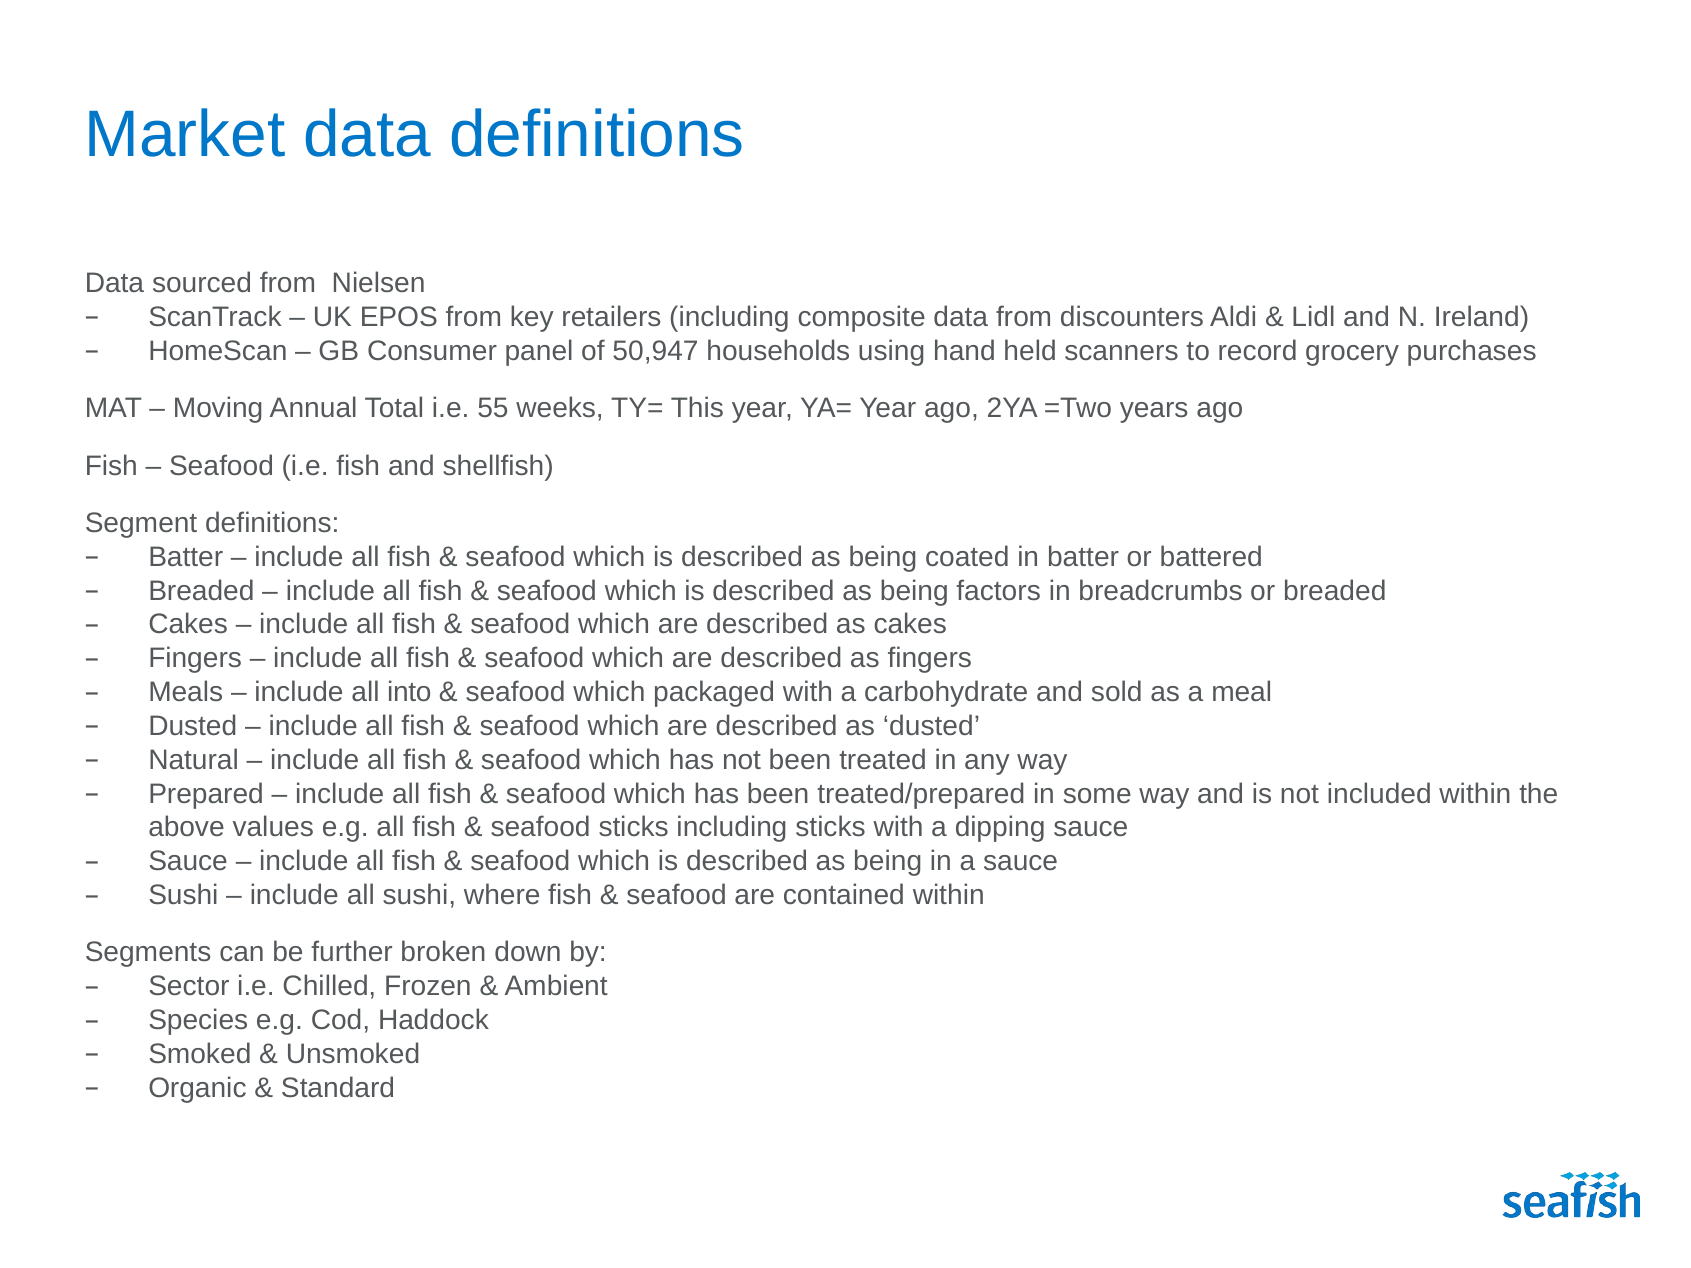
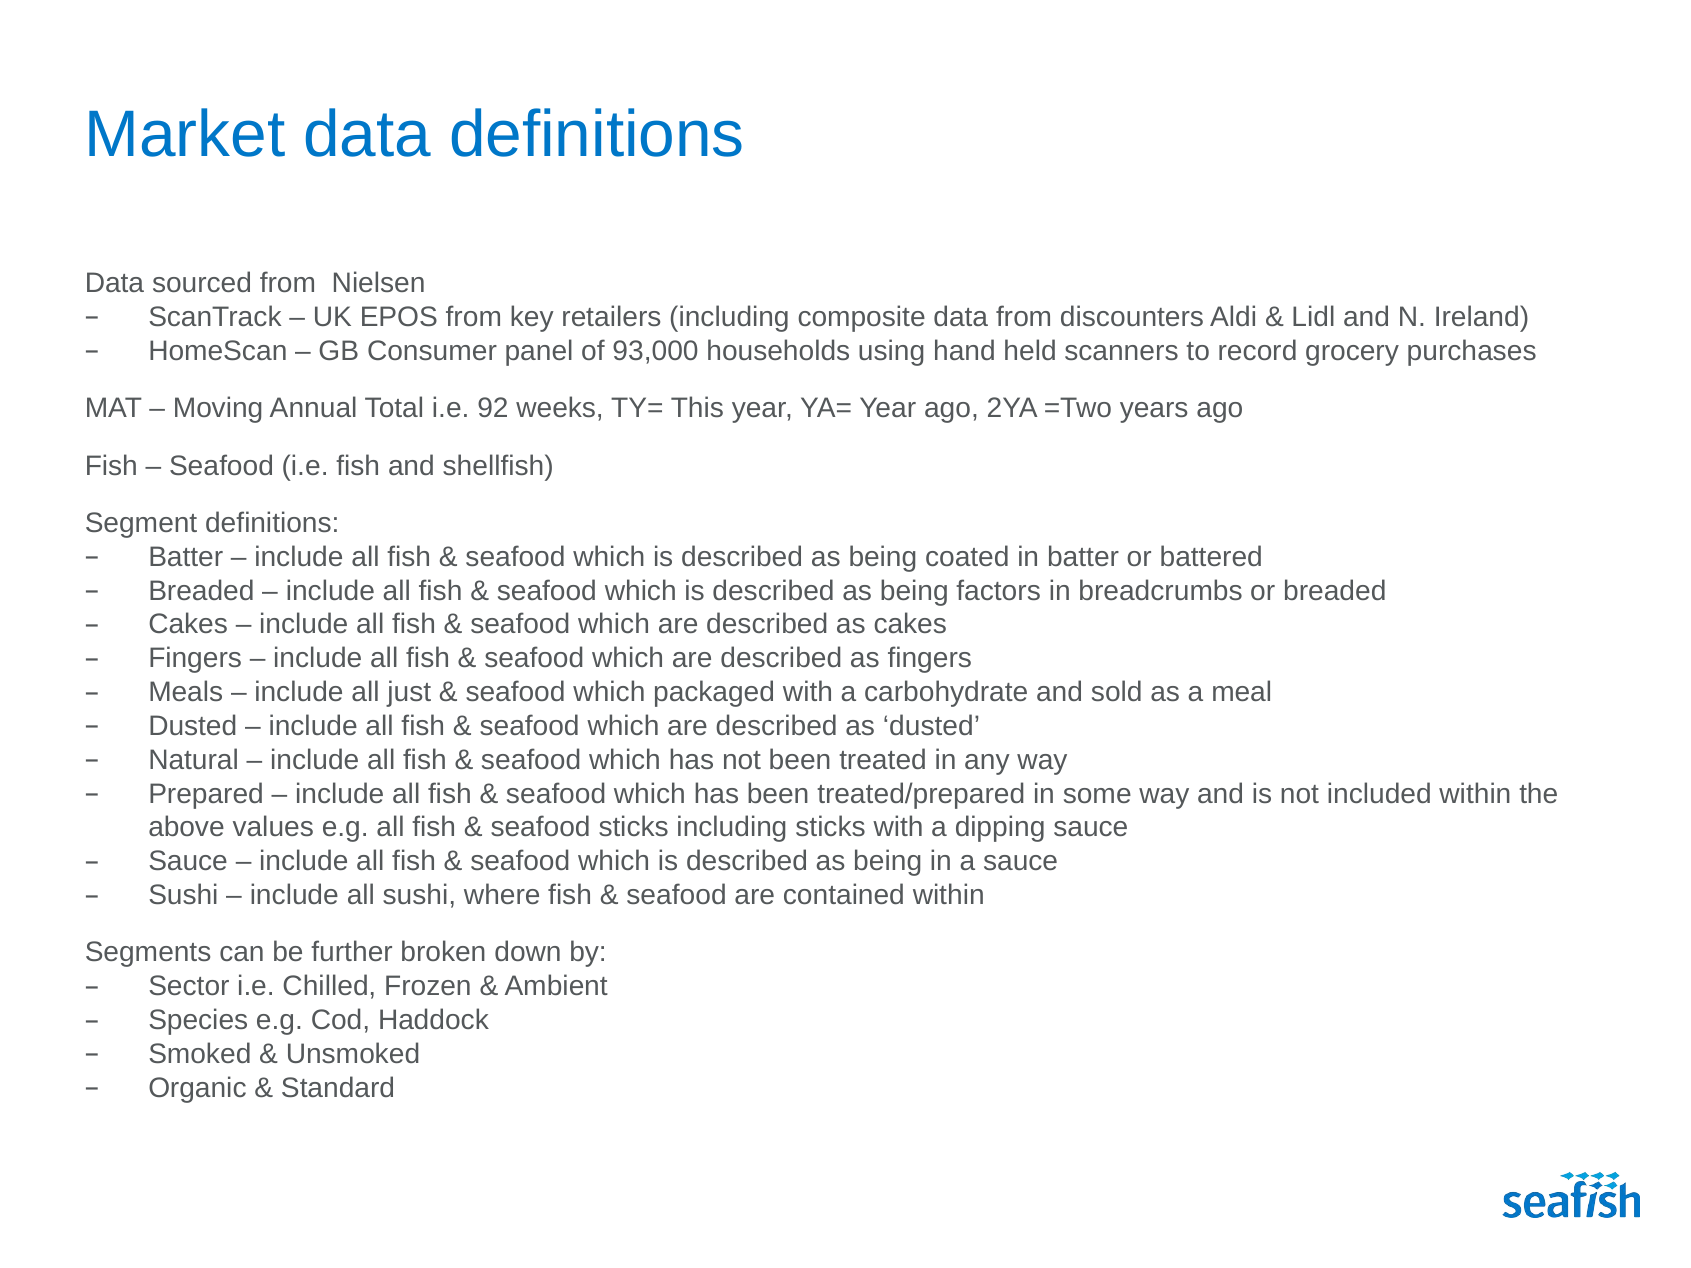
50,947: 50,947 -> 93,000
55: 55 -> 92
into: into -> just
